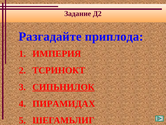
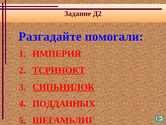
приплода: приплода -> помогали
ТСРИНОКТ underline: none -> present
ПИРАМИДАХ: ПИРАМИДАХ -> ПОДДАННЫХ
